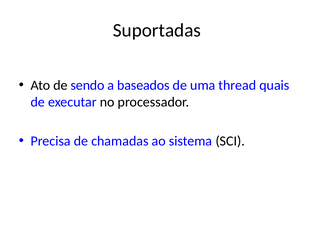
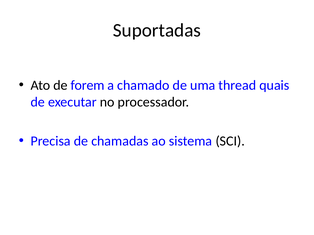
sendo: sendo -> forem
baseados: baseados -> chamado
